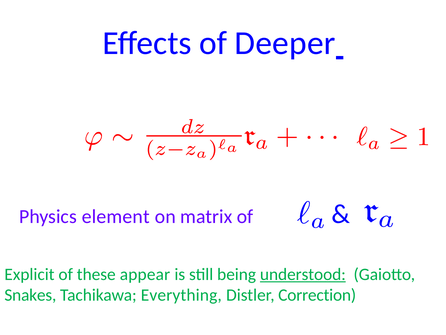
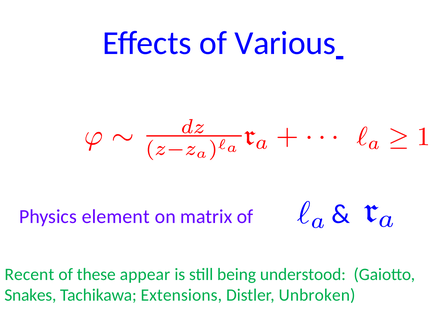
Deeper: Deeper -> Various
Explicit: Explicit -> Recent
understood underline: present -> none
Everything: Everything -> Extensions
Correction: Correction -> Unbroken
